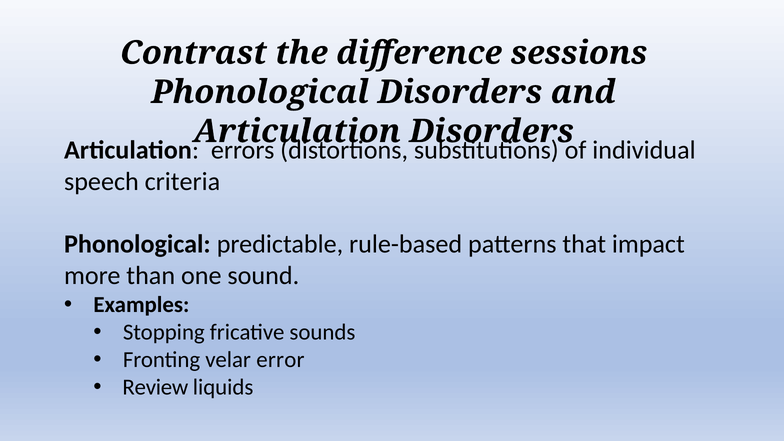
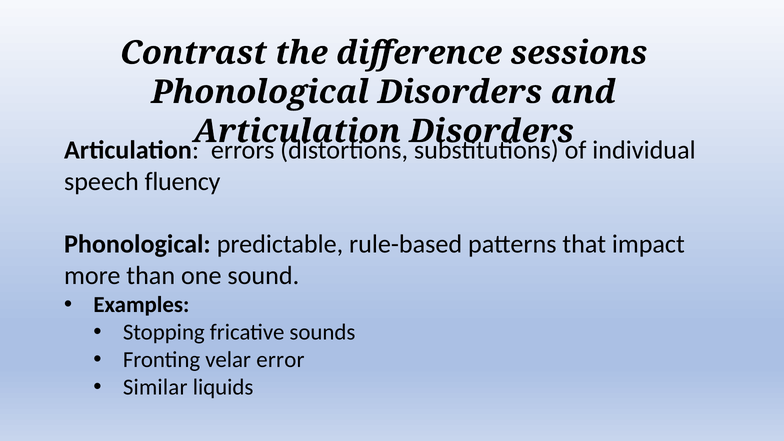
criteria: criteria -> fluency
Review: Review -> Similar
